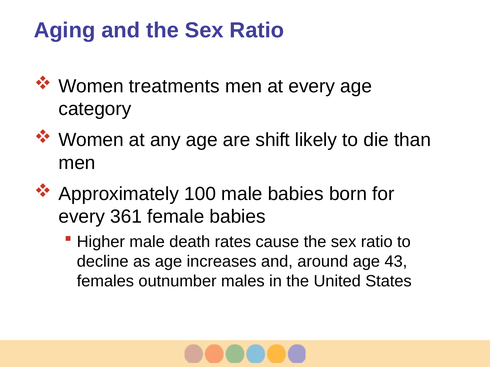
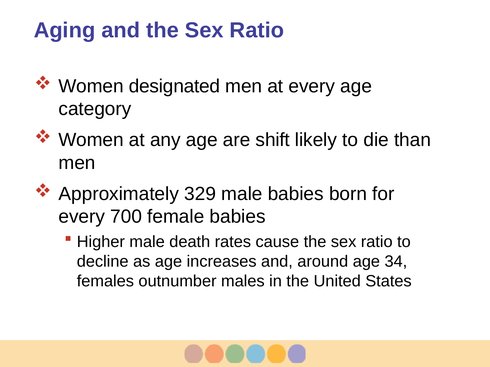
treatments: treatments -> designated
100: 100 -> 329
361: 361 -> 700
43: 43 -> 34
